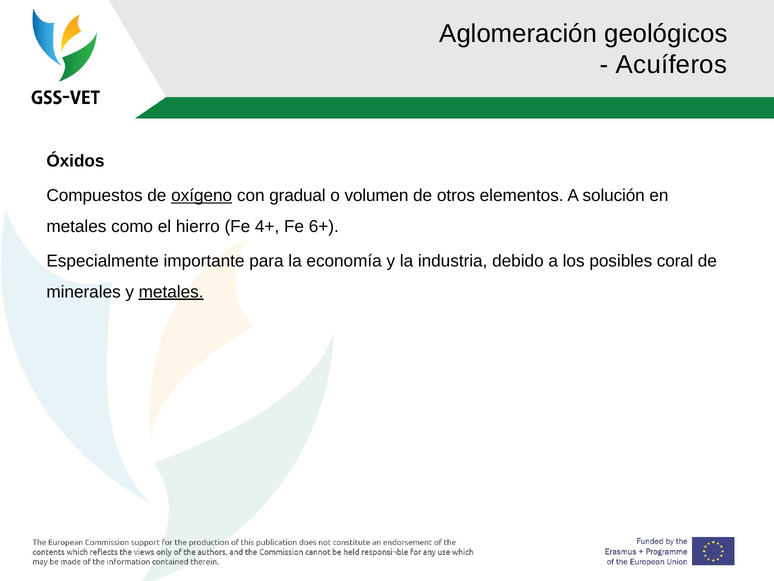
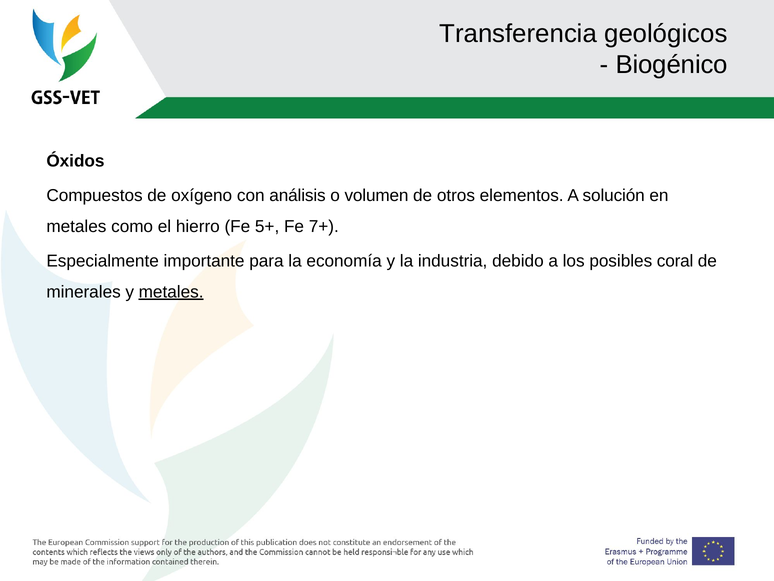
Aglomeración: Aglomeración -> Transferencia
Acuíferos: Acuíferos -> Biogénico
oxígeno underline: present -> none
gradual: gradual -> análisis
4+: 4+ -> 5+
6+: 6+ -> 7+
